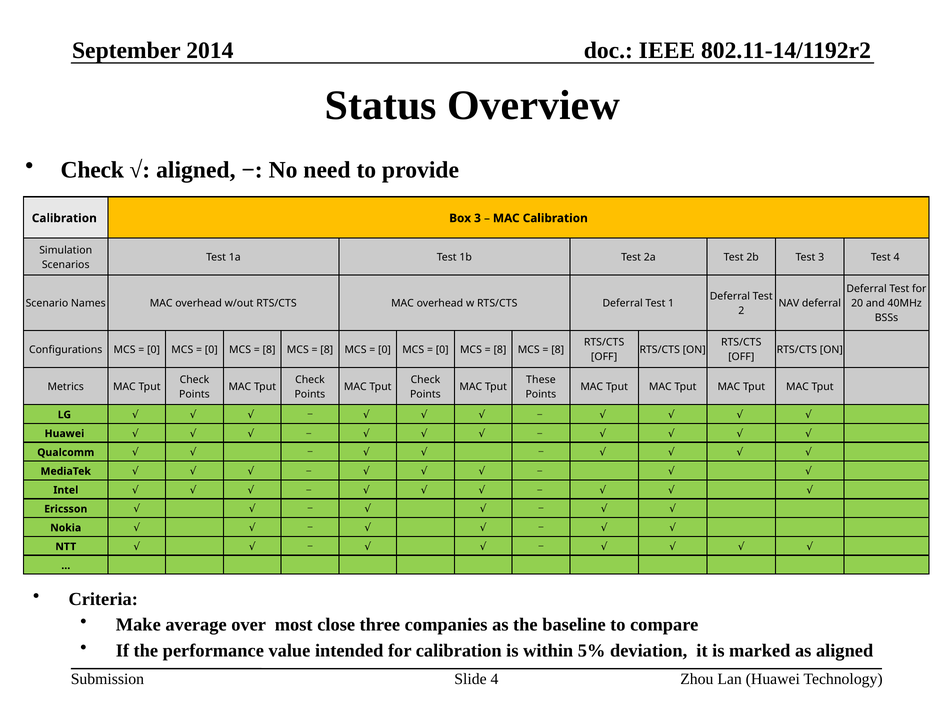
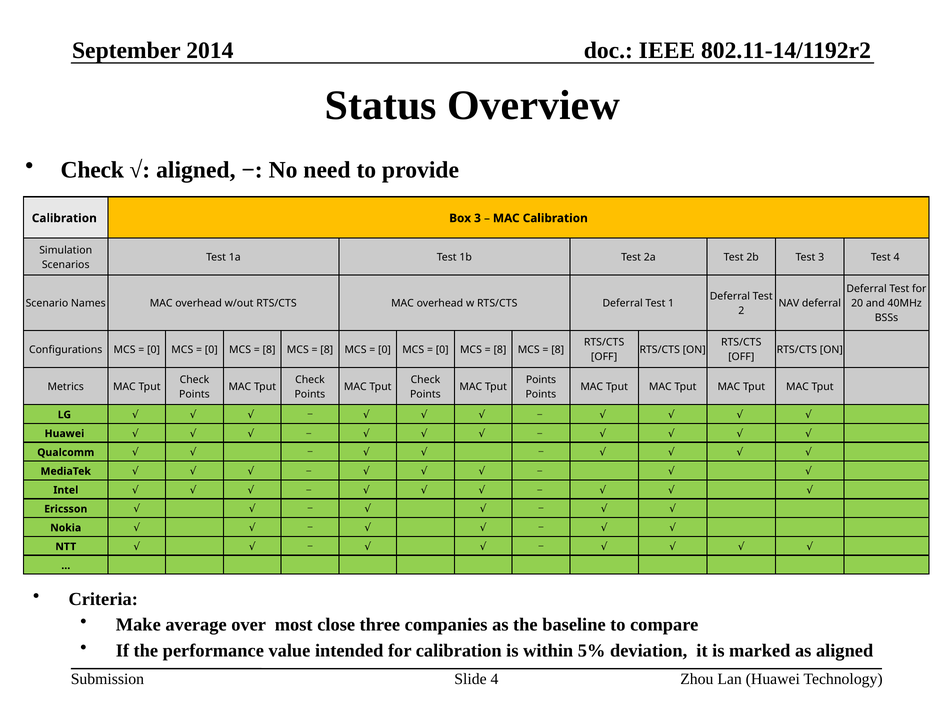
These at (541, 380): These -> Points
